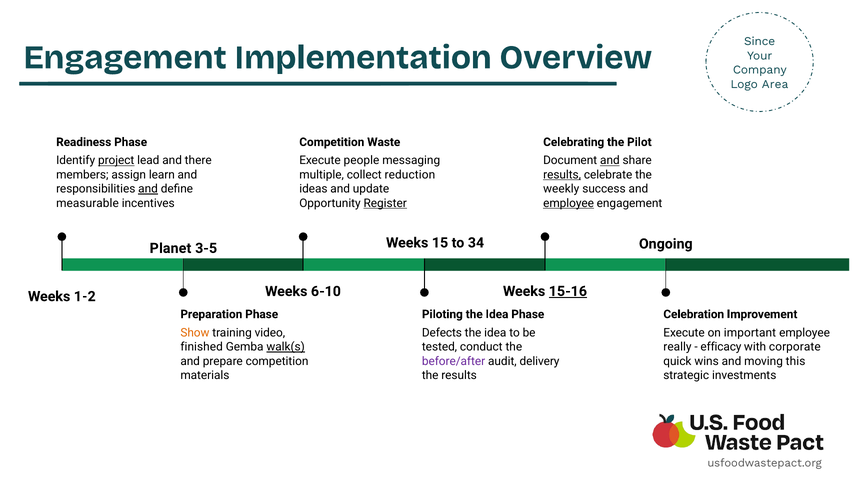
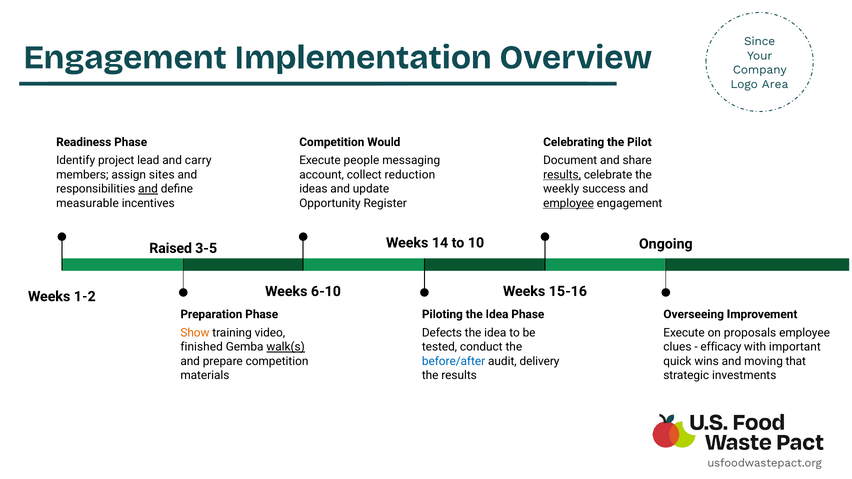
Waste: Waste -> Would
project underline: present -> none
there: there -> carry
and at (610, 161) underline: present -> none
learn: learn -> sites
multiple: multiple -> account
Register underline: present -> none
15: 15 -> 14
34: 34 -> 10
Planet: Planet -> Raised
15-16 underline: present -> none
Celebration: Celebration -> Overseeing
important: important -> proposals
really: really -> clues
corporate: corporate -> important
before/after colour: purple -> blue
this: this -> that
